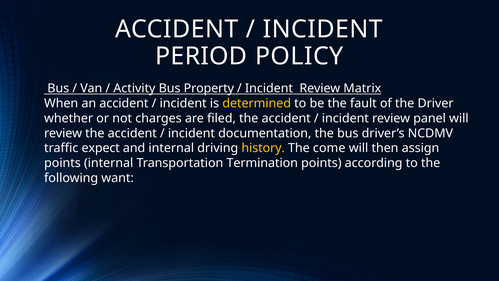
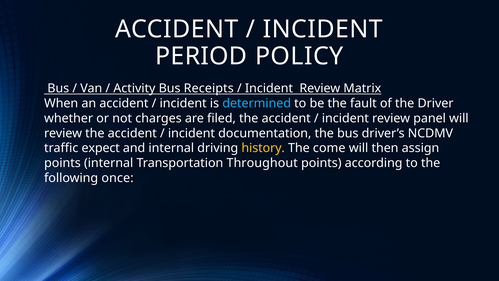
Property: Property -> Receipts
determined colour: yellow -> light blue
Termination: Termination -> Throughout
want: want -> once
